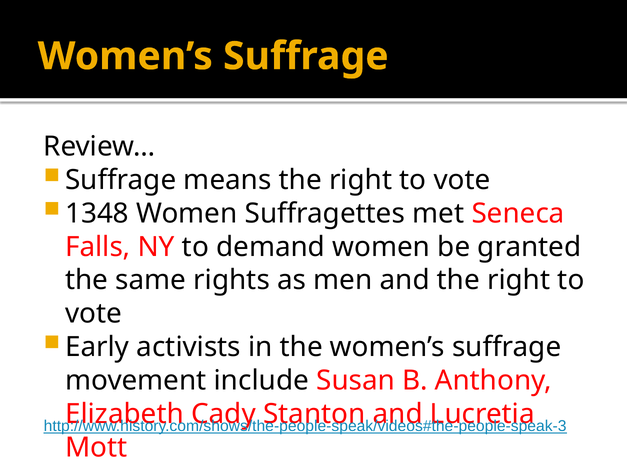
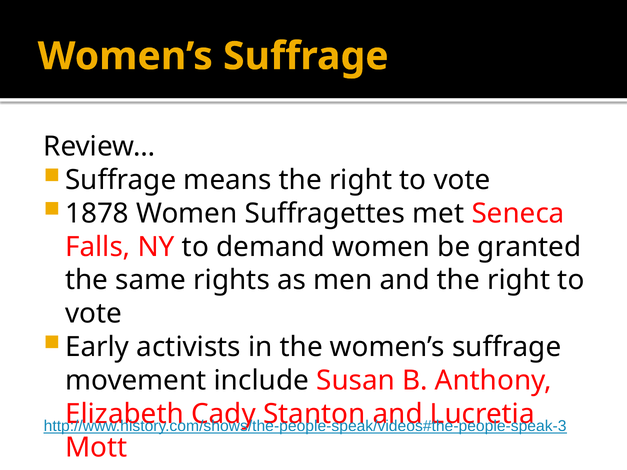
1348: 1348 -> 1878
